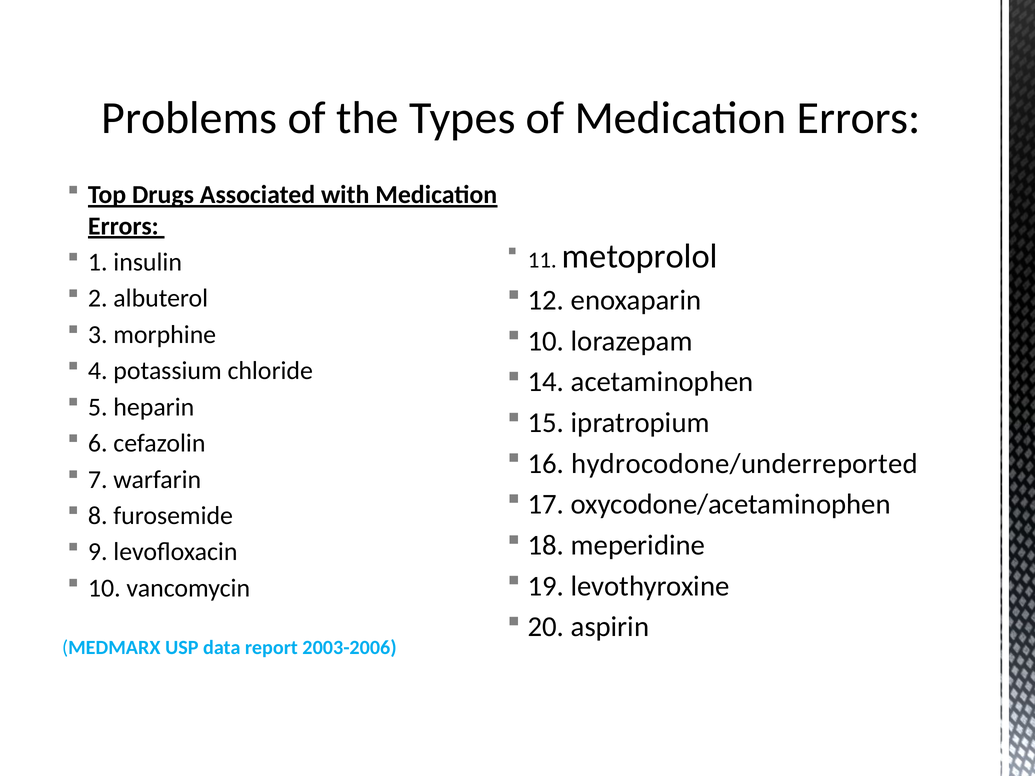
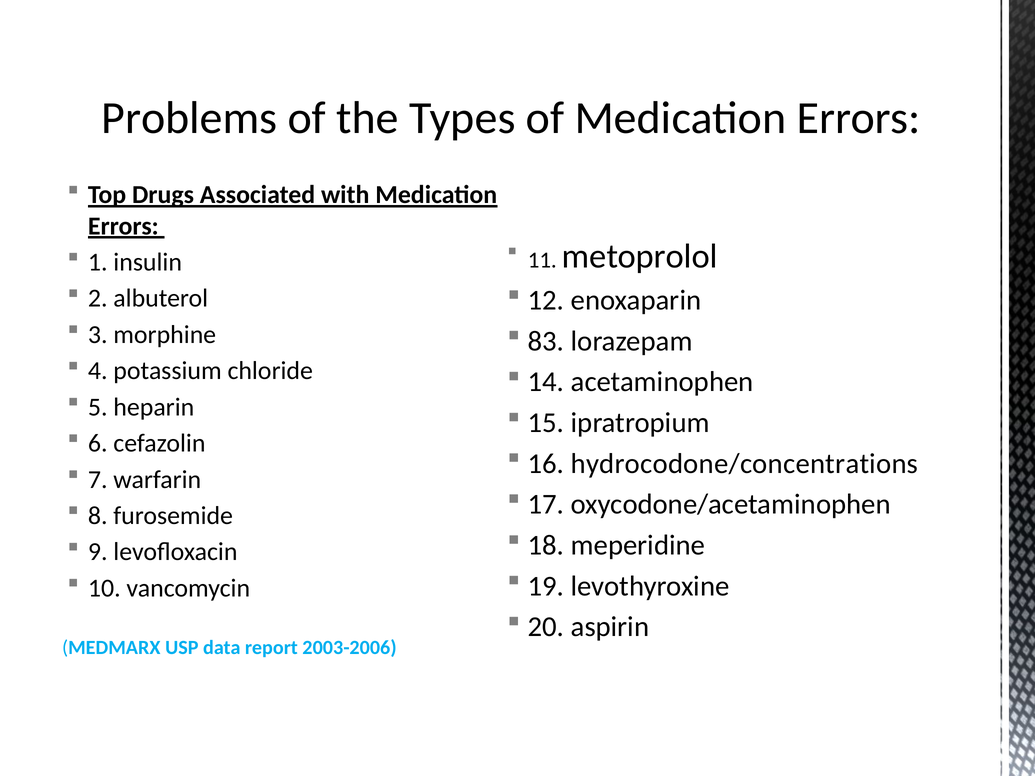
10 at (546, 341): 10 -> 83
hydrocodone/underreported: hydrocodone/underreported -> hydrocodone/concentrations
